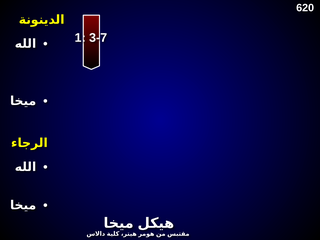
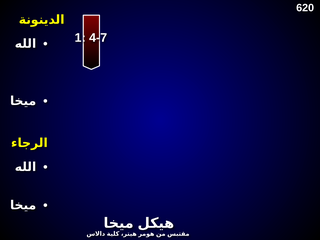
3-7: 3-7 -> 4-7
